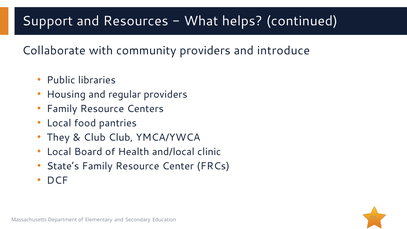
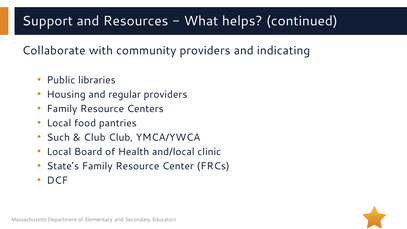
introduce: introduce -> indicating
They: They -> Such
